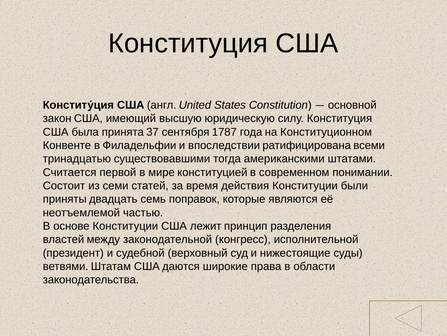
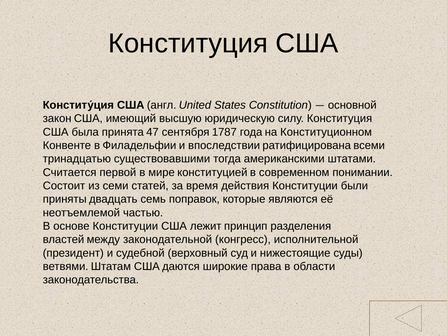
37: 37 -> 47
